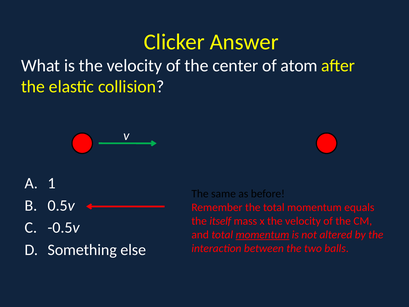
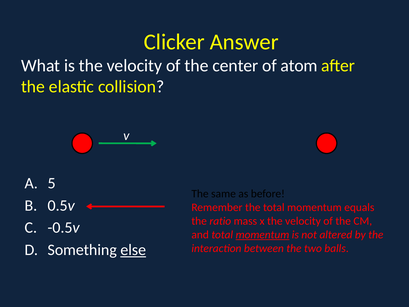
1: 1 -> 5
itself: itself -> ratio
else underline: none -> present
